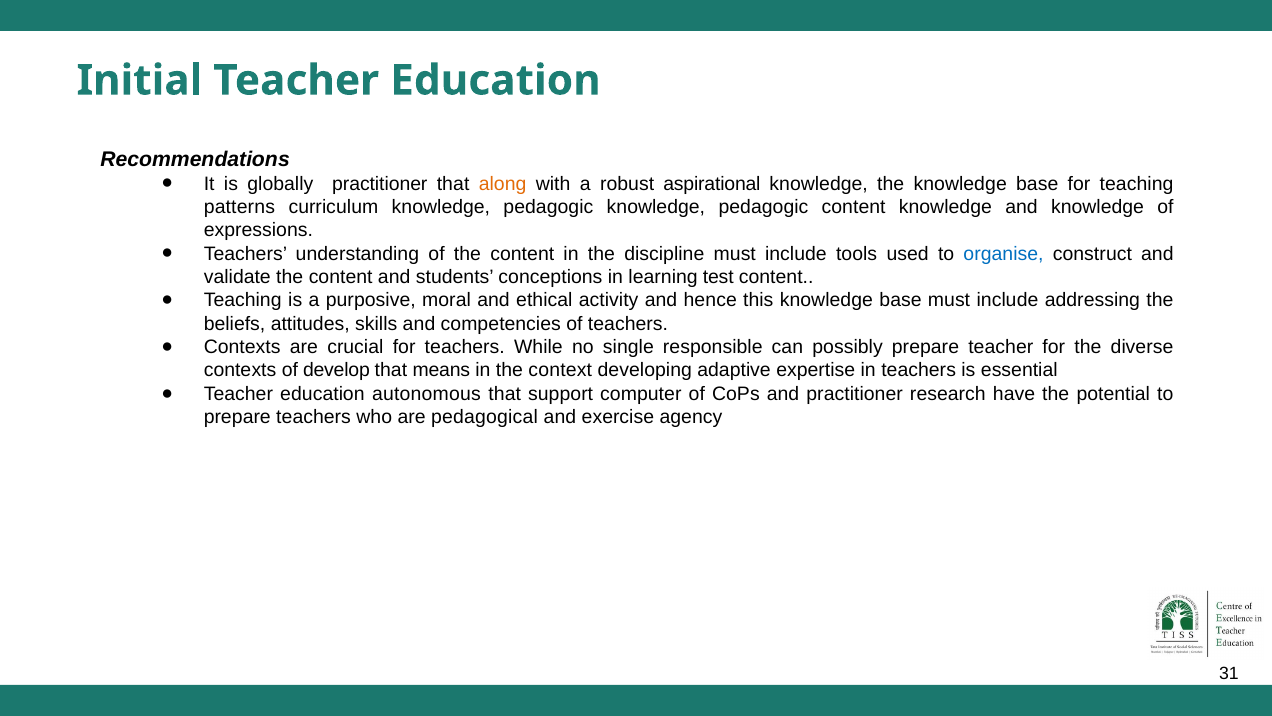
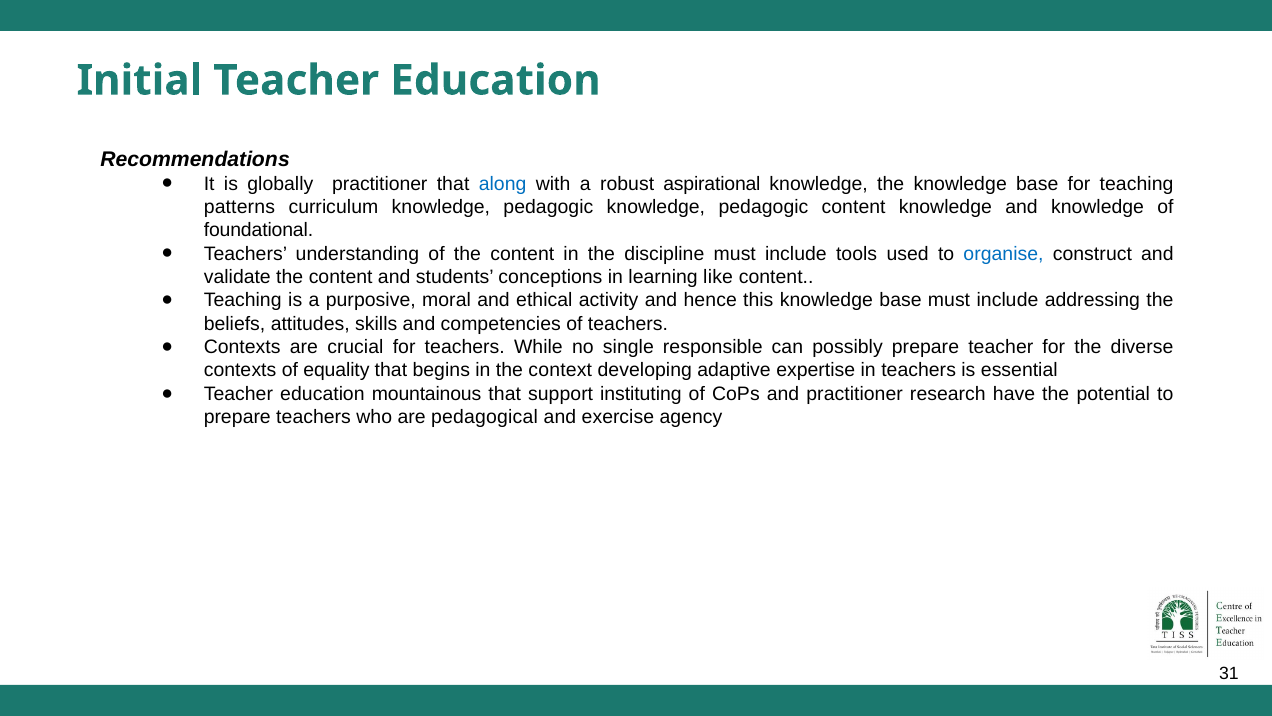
along colour: orange -> blue
expressions: expressions -> foundational
test: test -> like
develop: develop -> equality
means: means -> begins
autonomous: autonomous -> mountainous
computer: computer -> instituting
